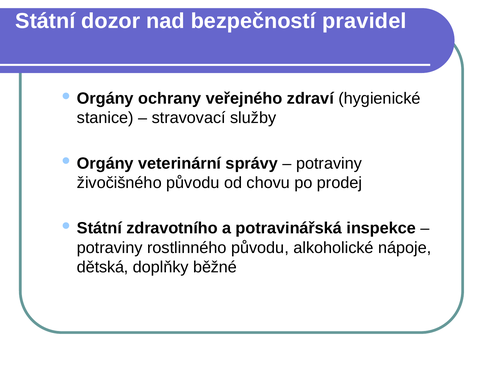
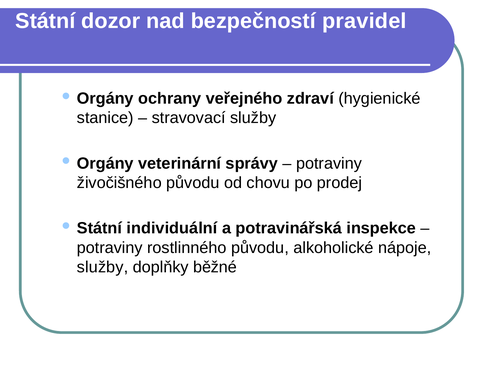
zdravotního: zdravotního -> individuální
dětská at (103, 267): dětská -> služby
